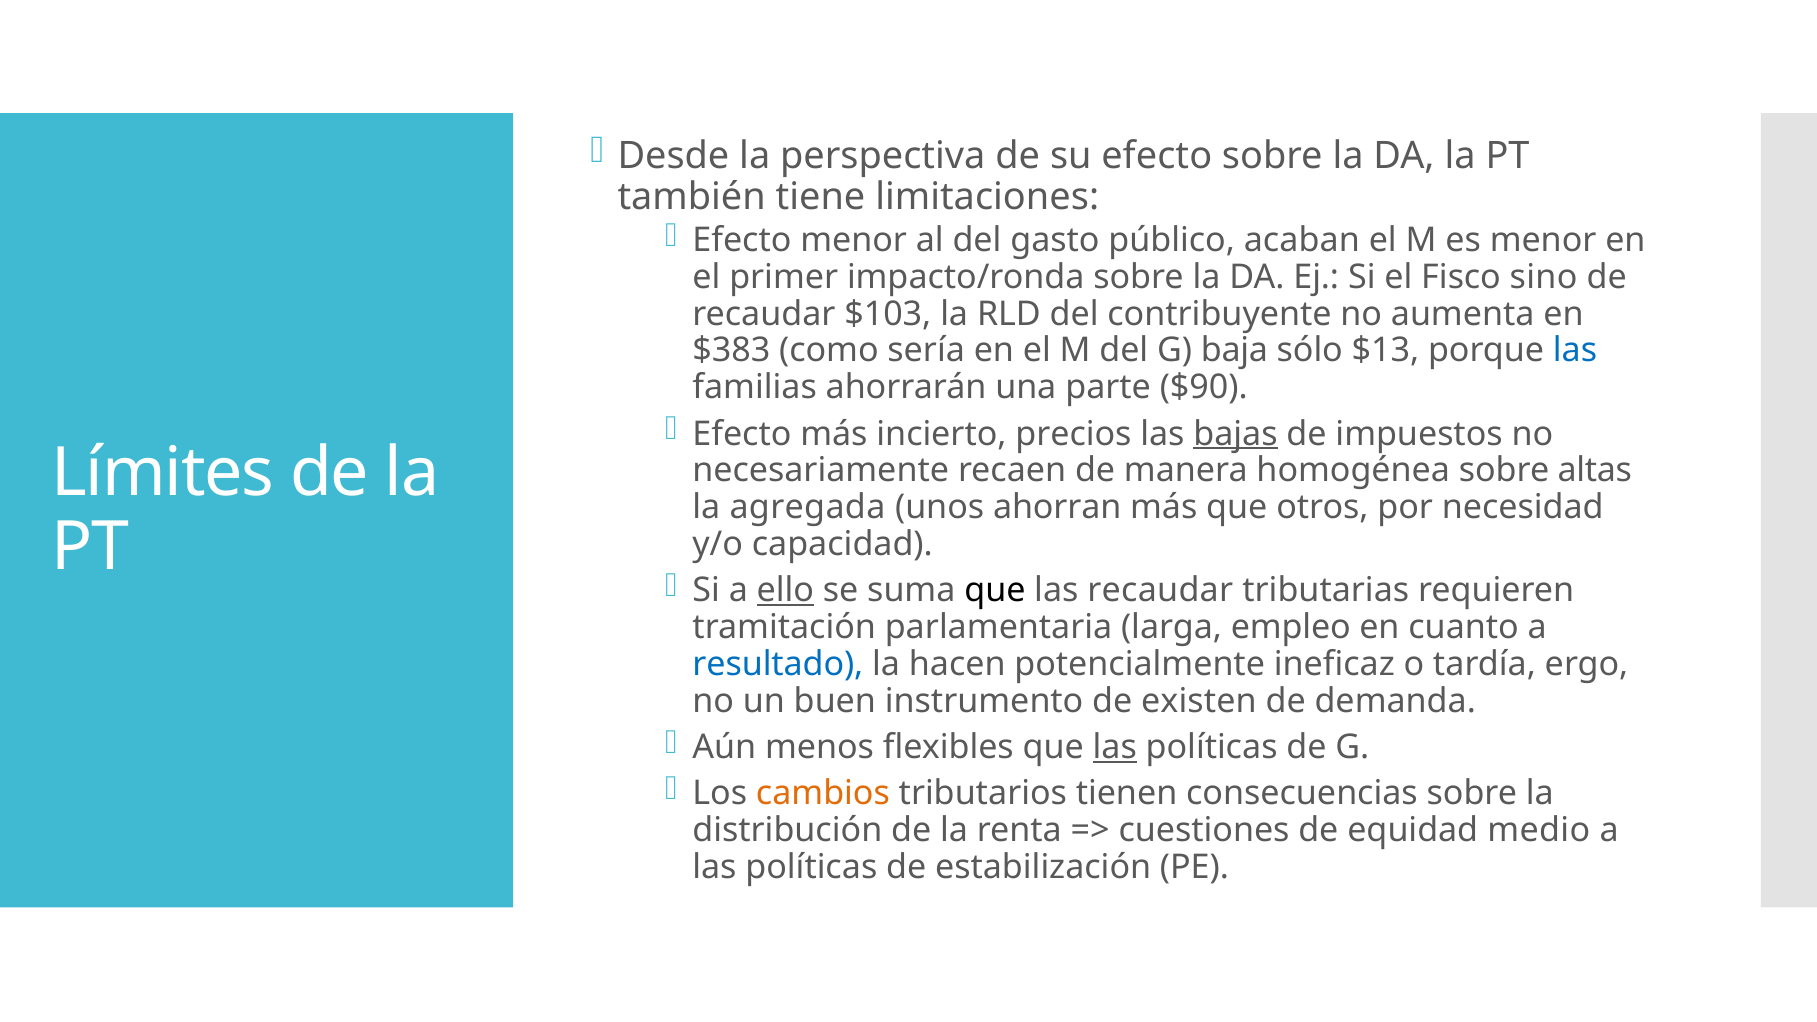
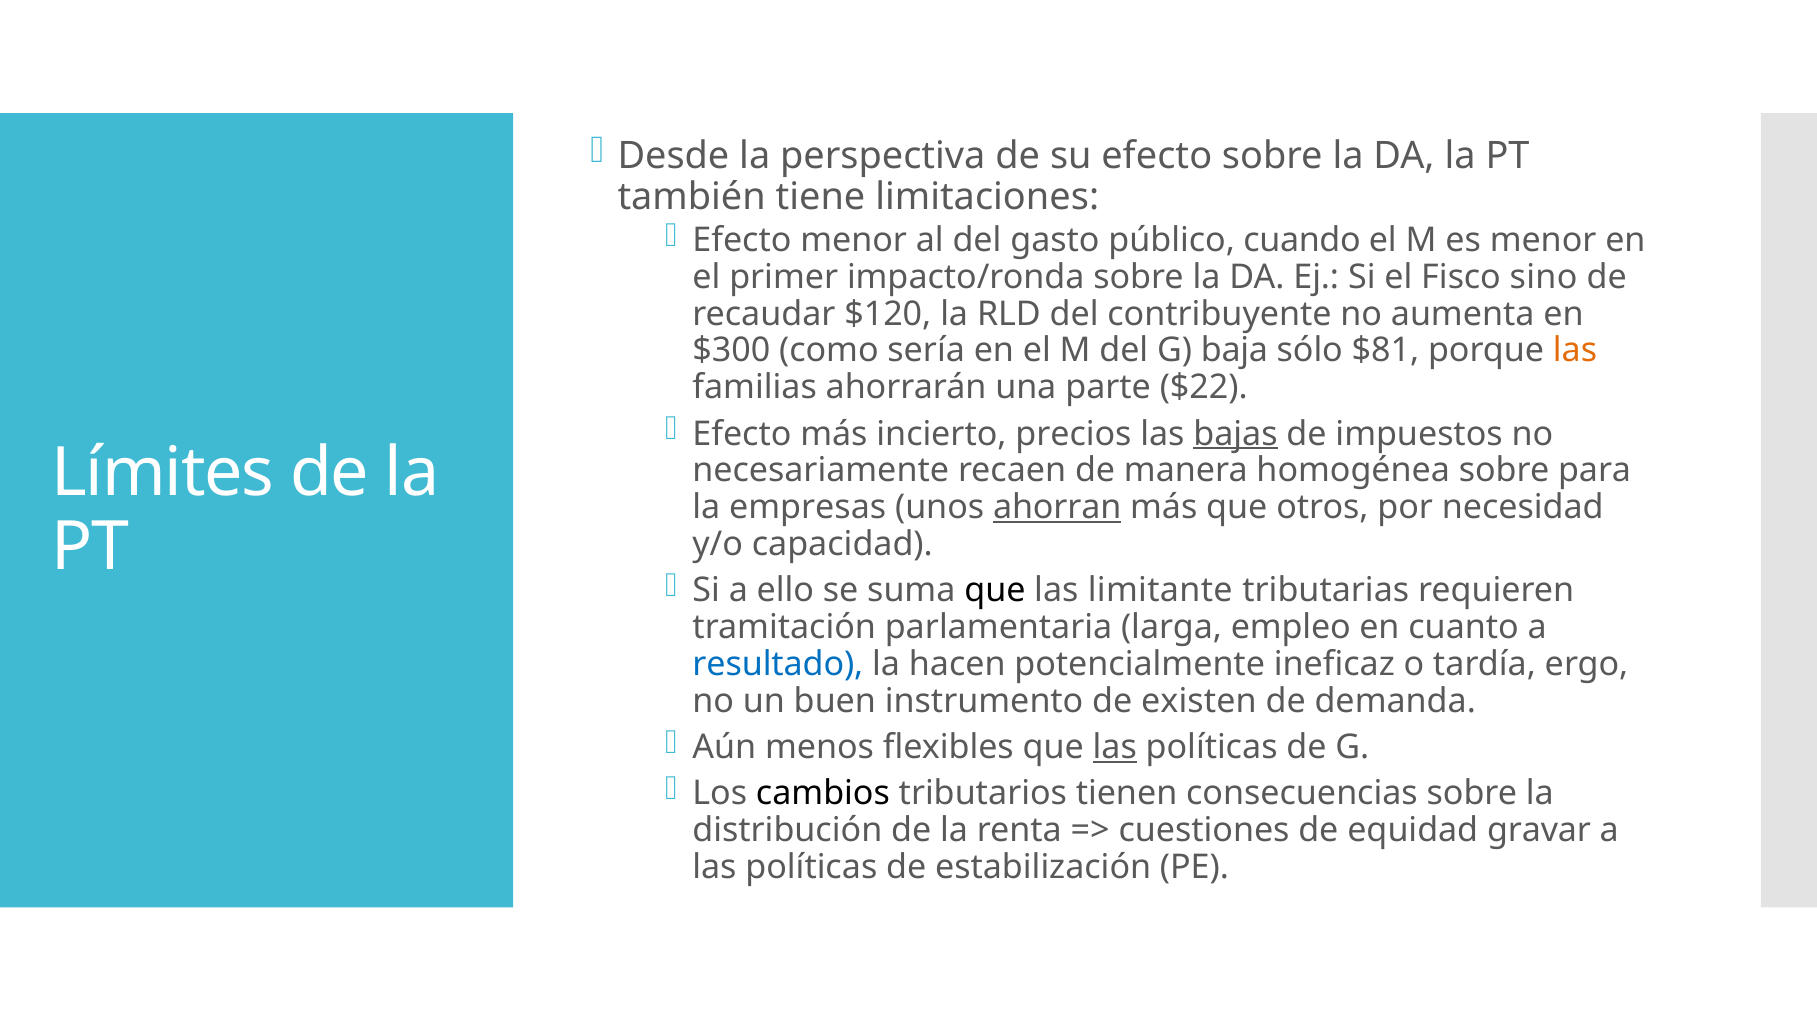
acaban: acaban -> cuando
$103: $103 -> $120
$383: $383 -> $300
$13: $13 -> $81
las at (1575, 351) colour: blue -> orange
$90: $90 -> $22
altas: altas -> para
agregada: agregada -> empresas
ahorran underline: none -> present
ello underline: present -> none
las recaudar: recaudar -> limitante
cambios colour: orange -> black
medio: medio -> gravar
